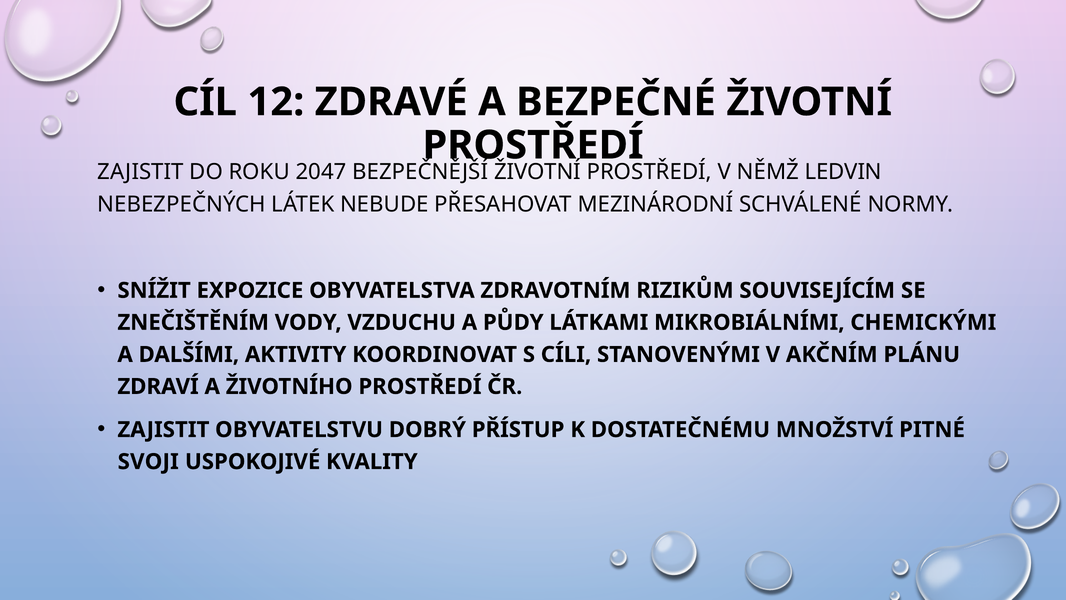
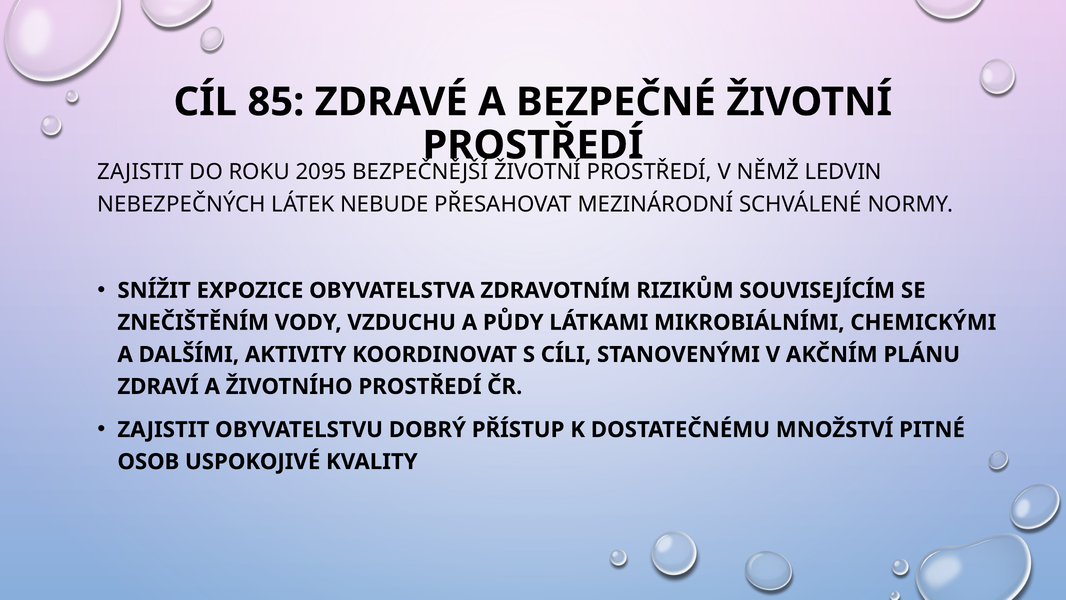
12: 12 -> 85
2047: 2047 -> 2095
SVOJI: SVOJI -> OSOB
